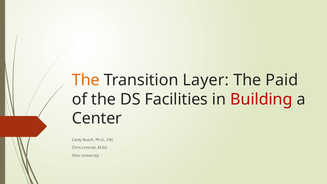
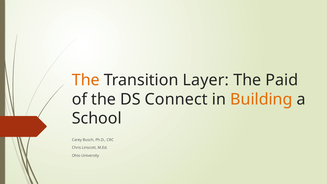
Facilities: Facilities -> Connect
Building colour: red -> orange
Center: Center -> School
